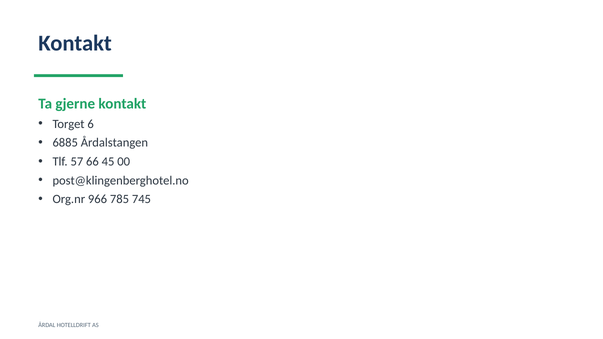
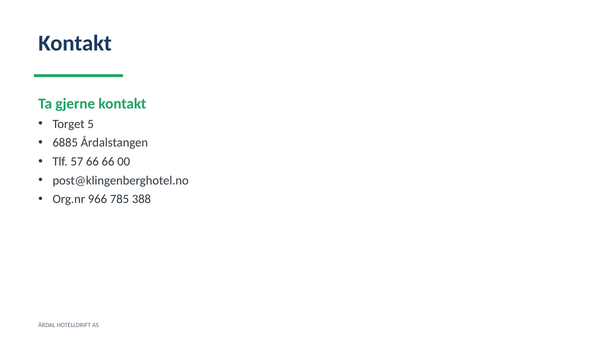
6: 6 -> 5
66 45: 45 -> 66
745: 745 -> 388
